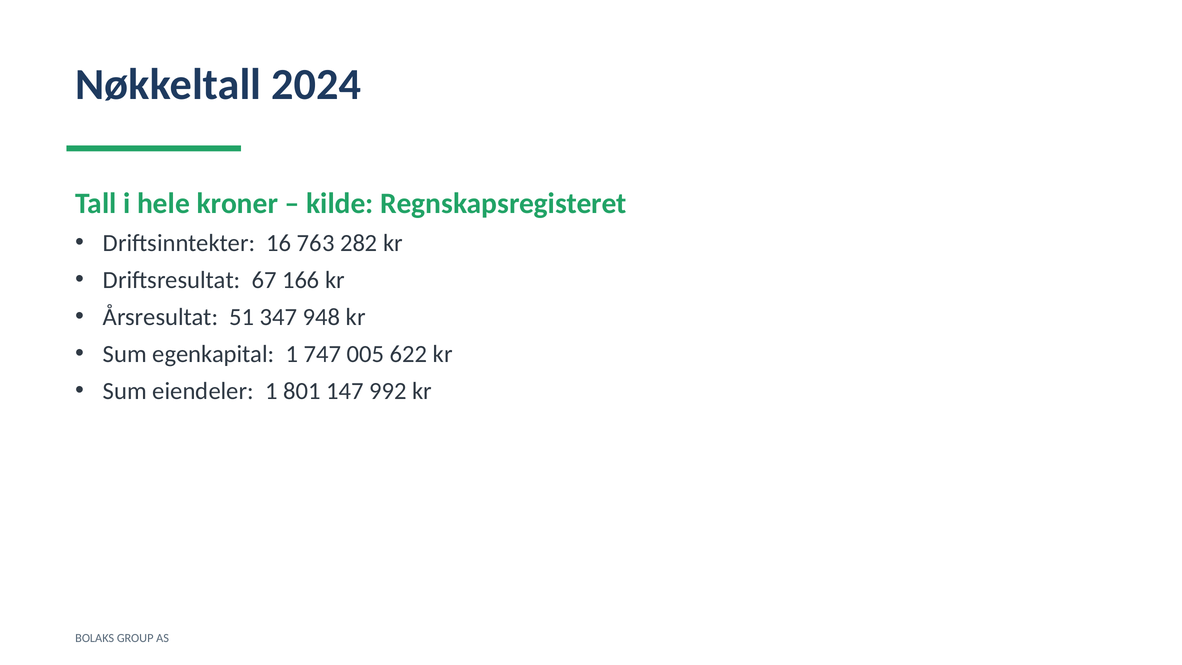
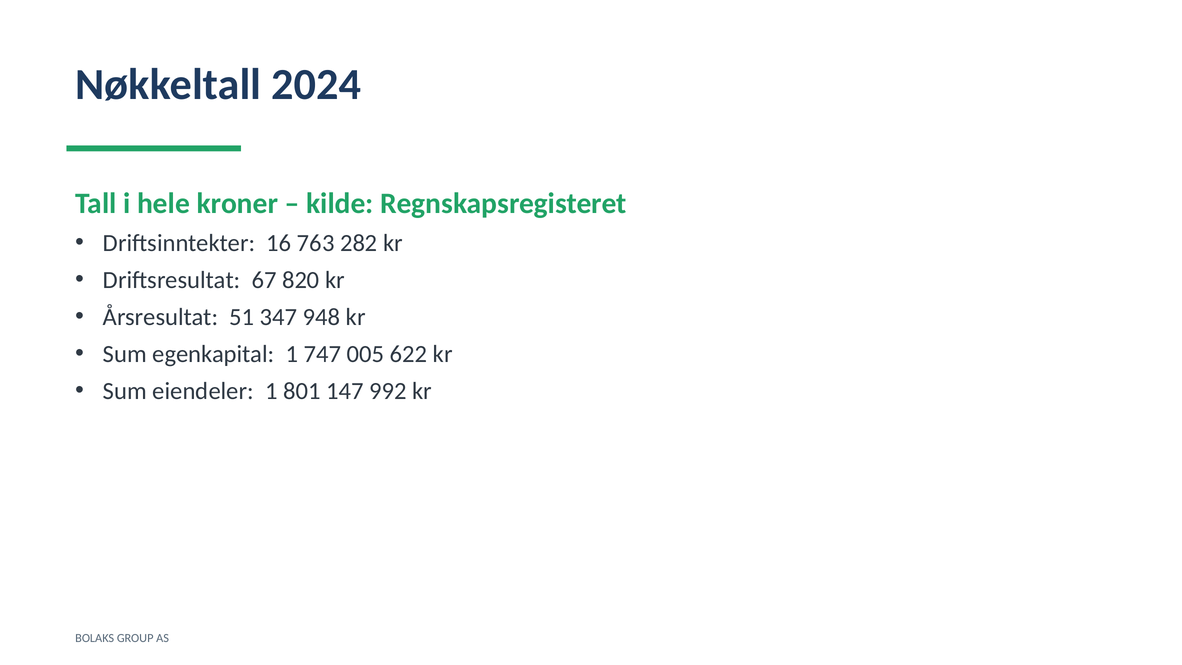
166: 166 -> 820
